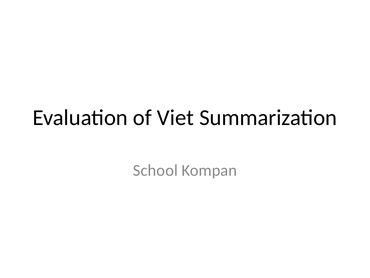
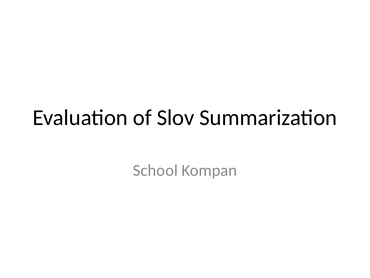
Viet: Viet -> Slov
